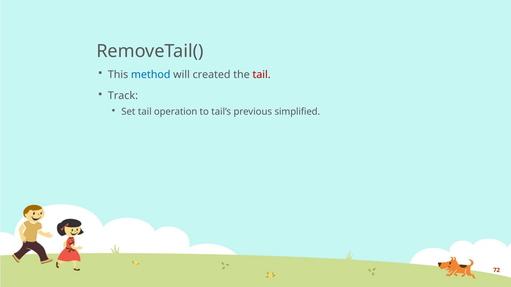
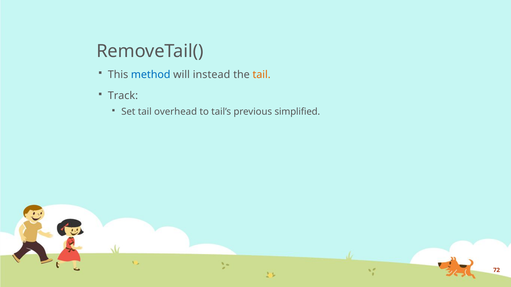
created: created -> instead
tail at (262, 75) colour: red -> orange
operation: operation -> overhead
